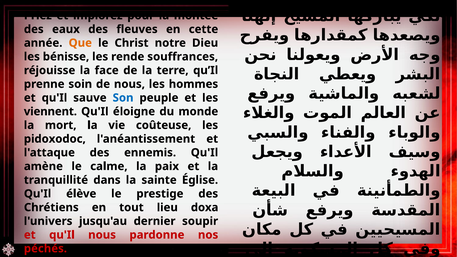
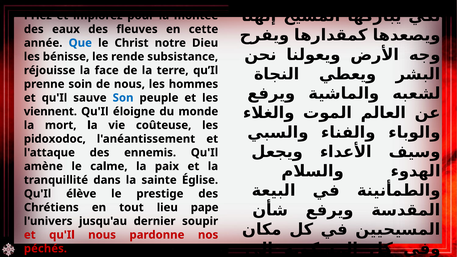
Que colour: orange -> blue
souffrances: souffrances -> subsistance
doxa: doxa -> pape
